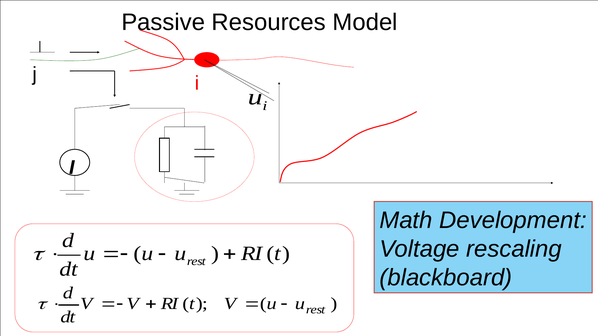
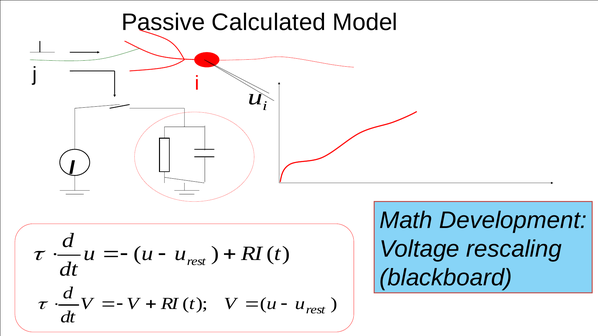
Resources: Resources -> Calculated
